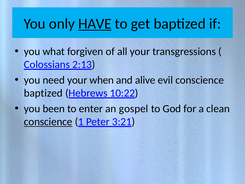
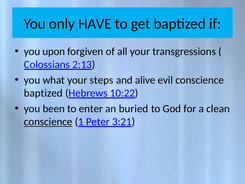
HAVE underline: present -> none
what: what -> upon
need: need -> what
when: when -> steps
gospel: gospel -> buried
